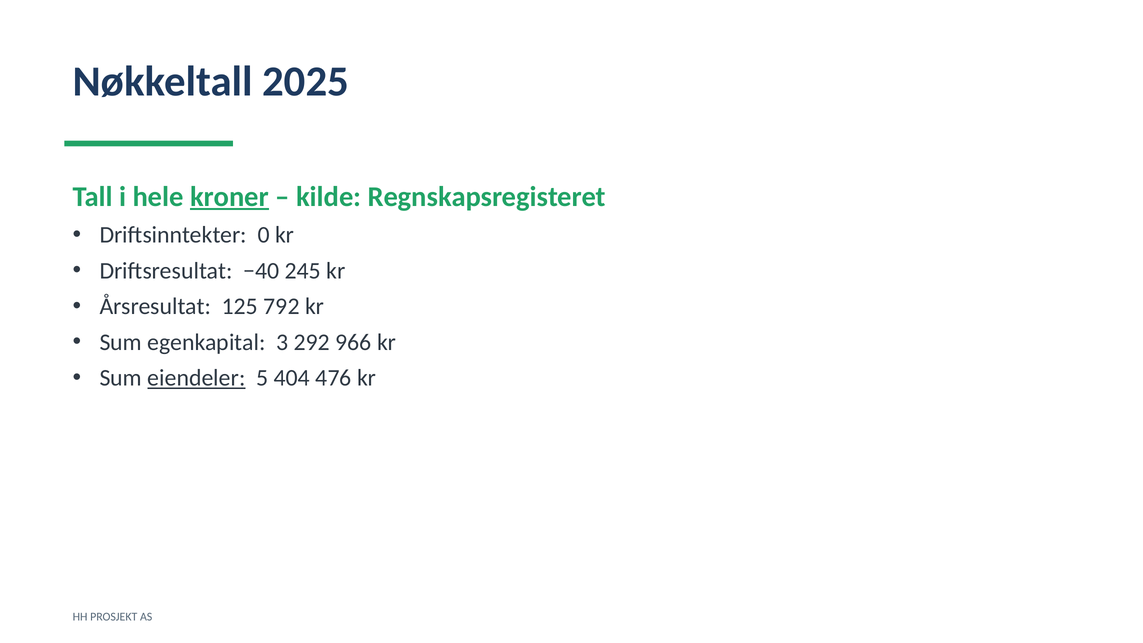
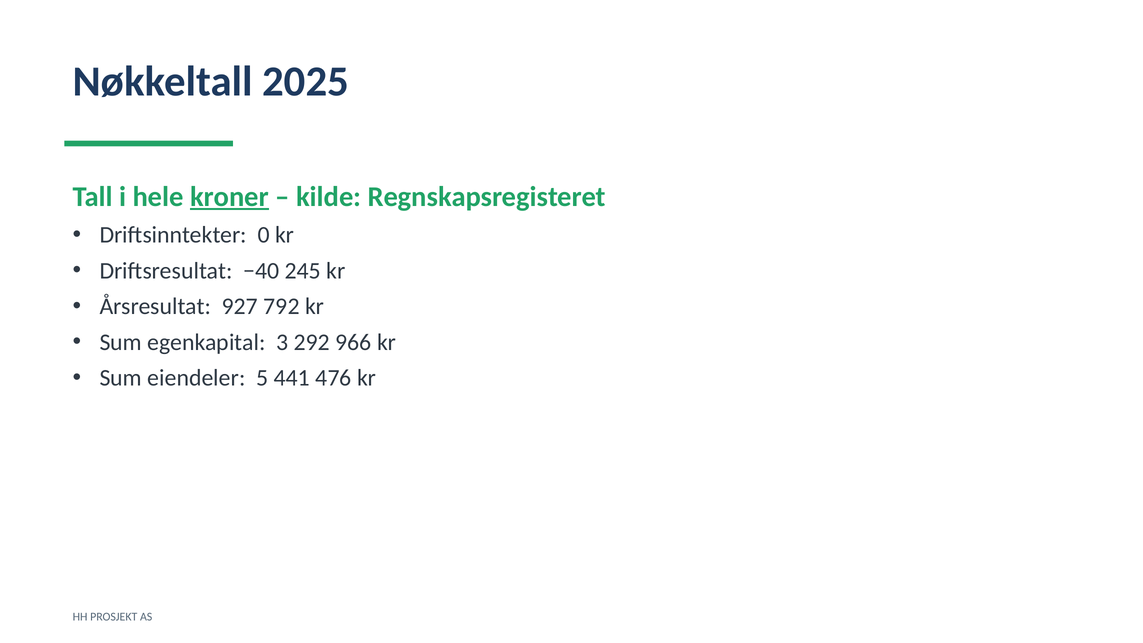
125: 125 -> 927
eiendeler underline: present -> none
404: 404 -> 441
